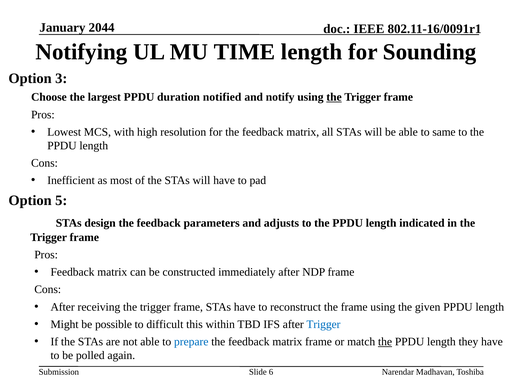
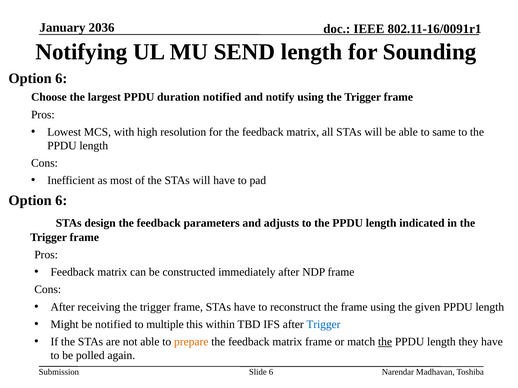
2044: 2044 -> 2036
TIME: TIME -> SEND
3 at (61, 78): 3 -> 6
the at (334, 97) underline: present -> none
5 at (61, 201): 5 -> 6
be possible: possible -> notified
difficult: difficult -> multiple
prepare colour: blue -> orange
